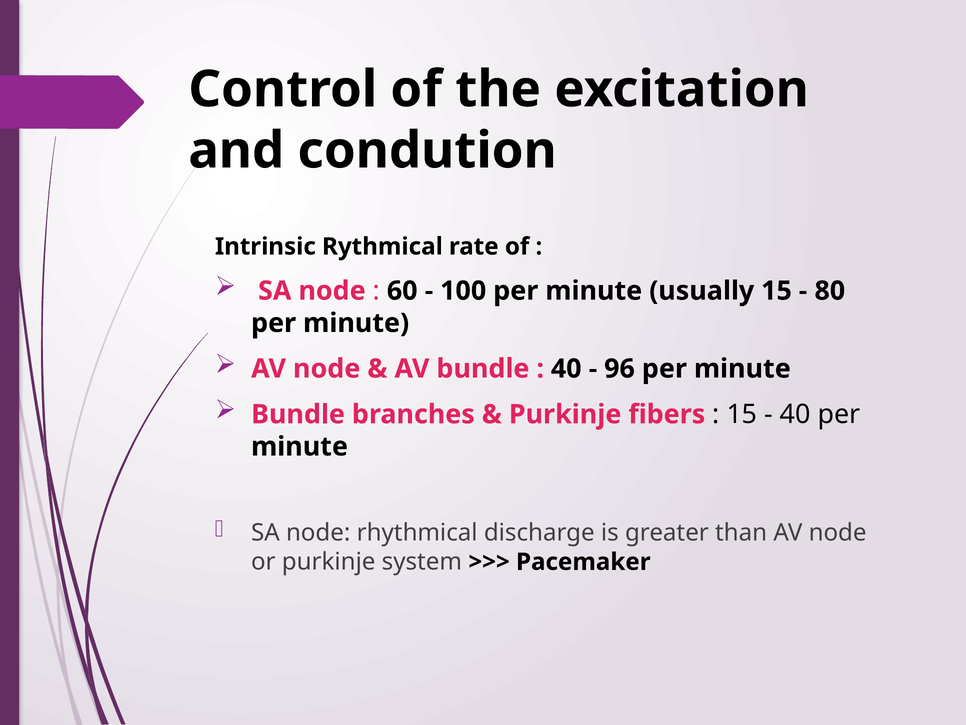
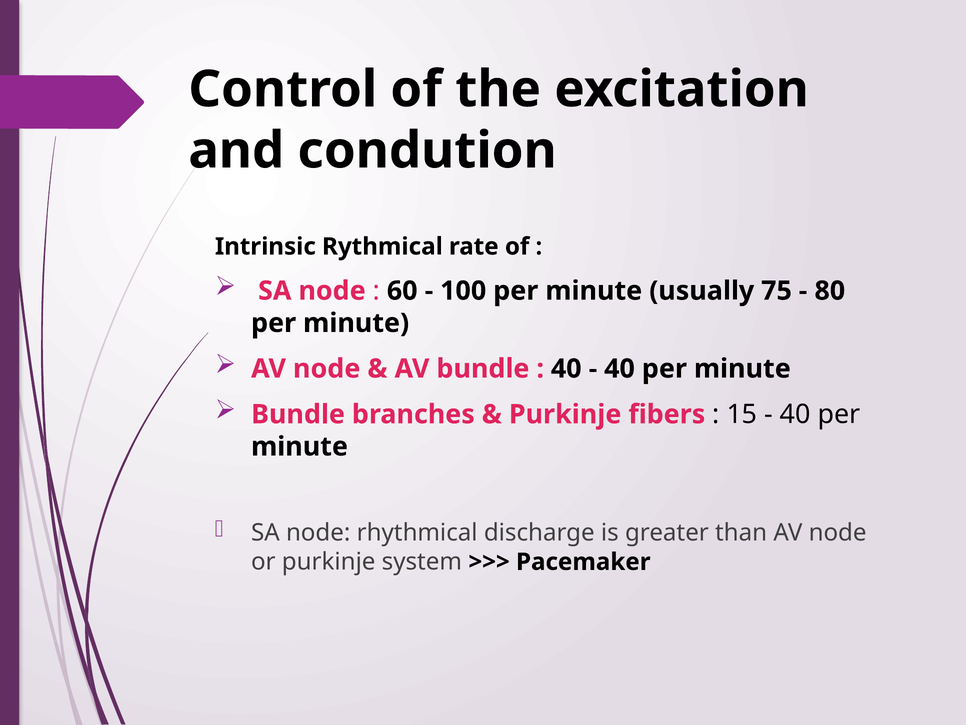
usually 15: 15 -> 75
96 at (620, 368): 96 -> 40
